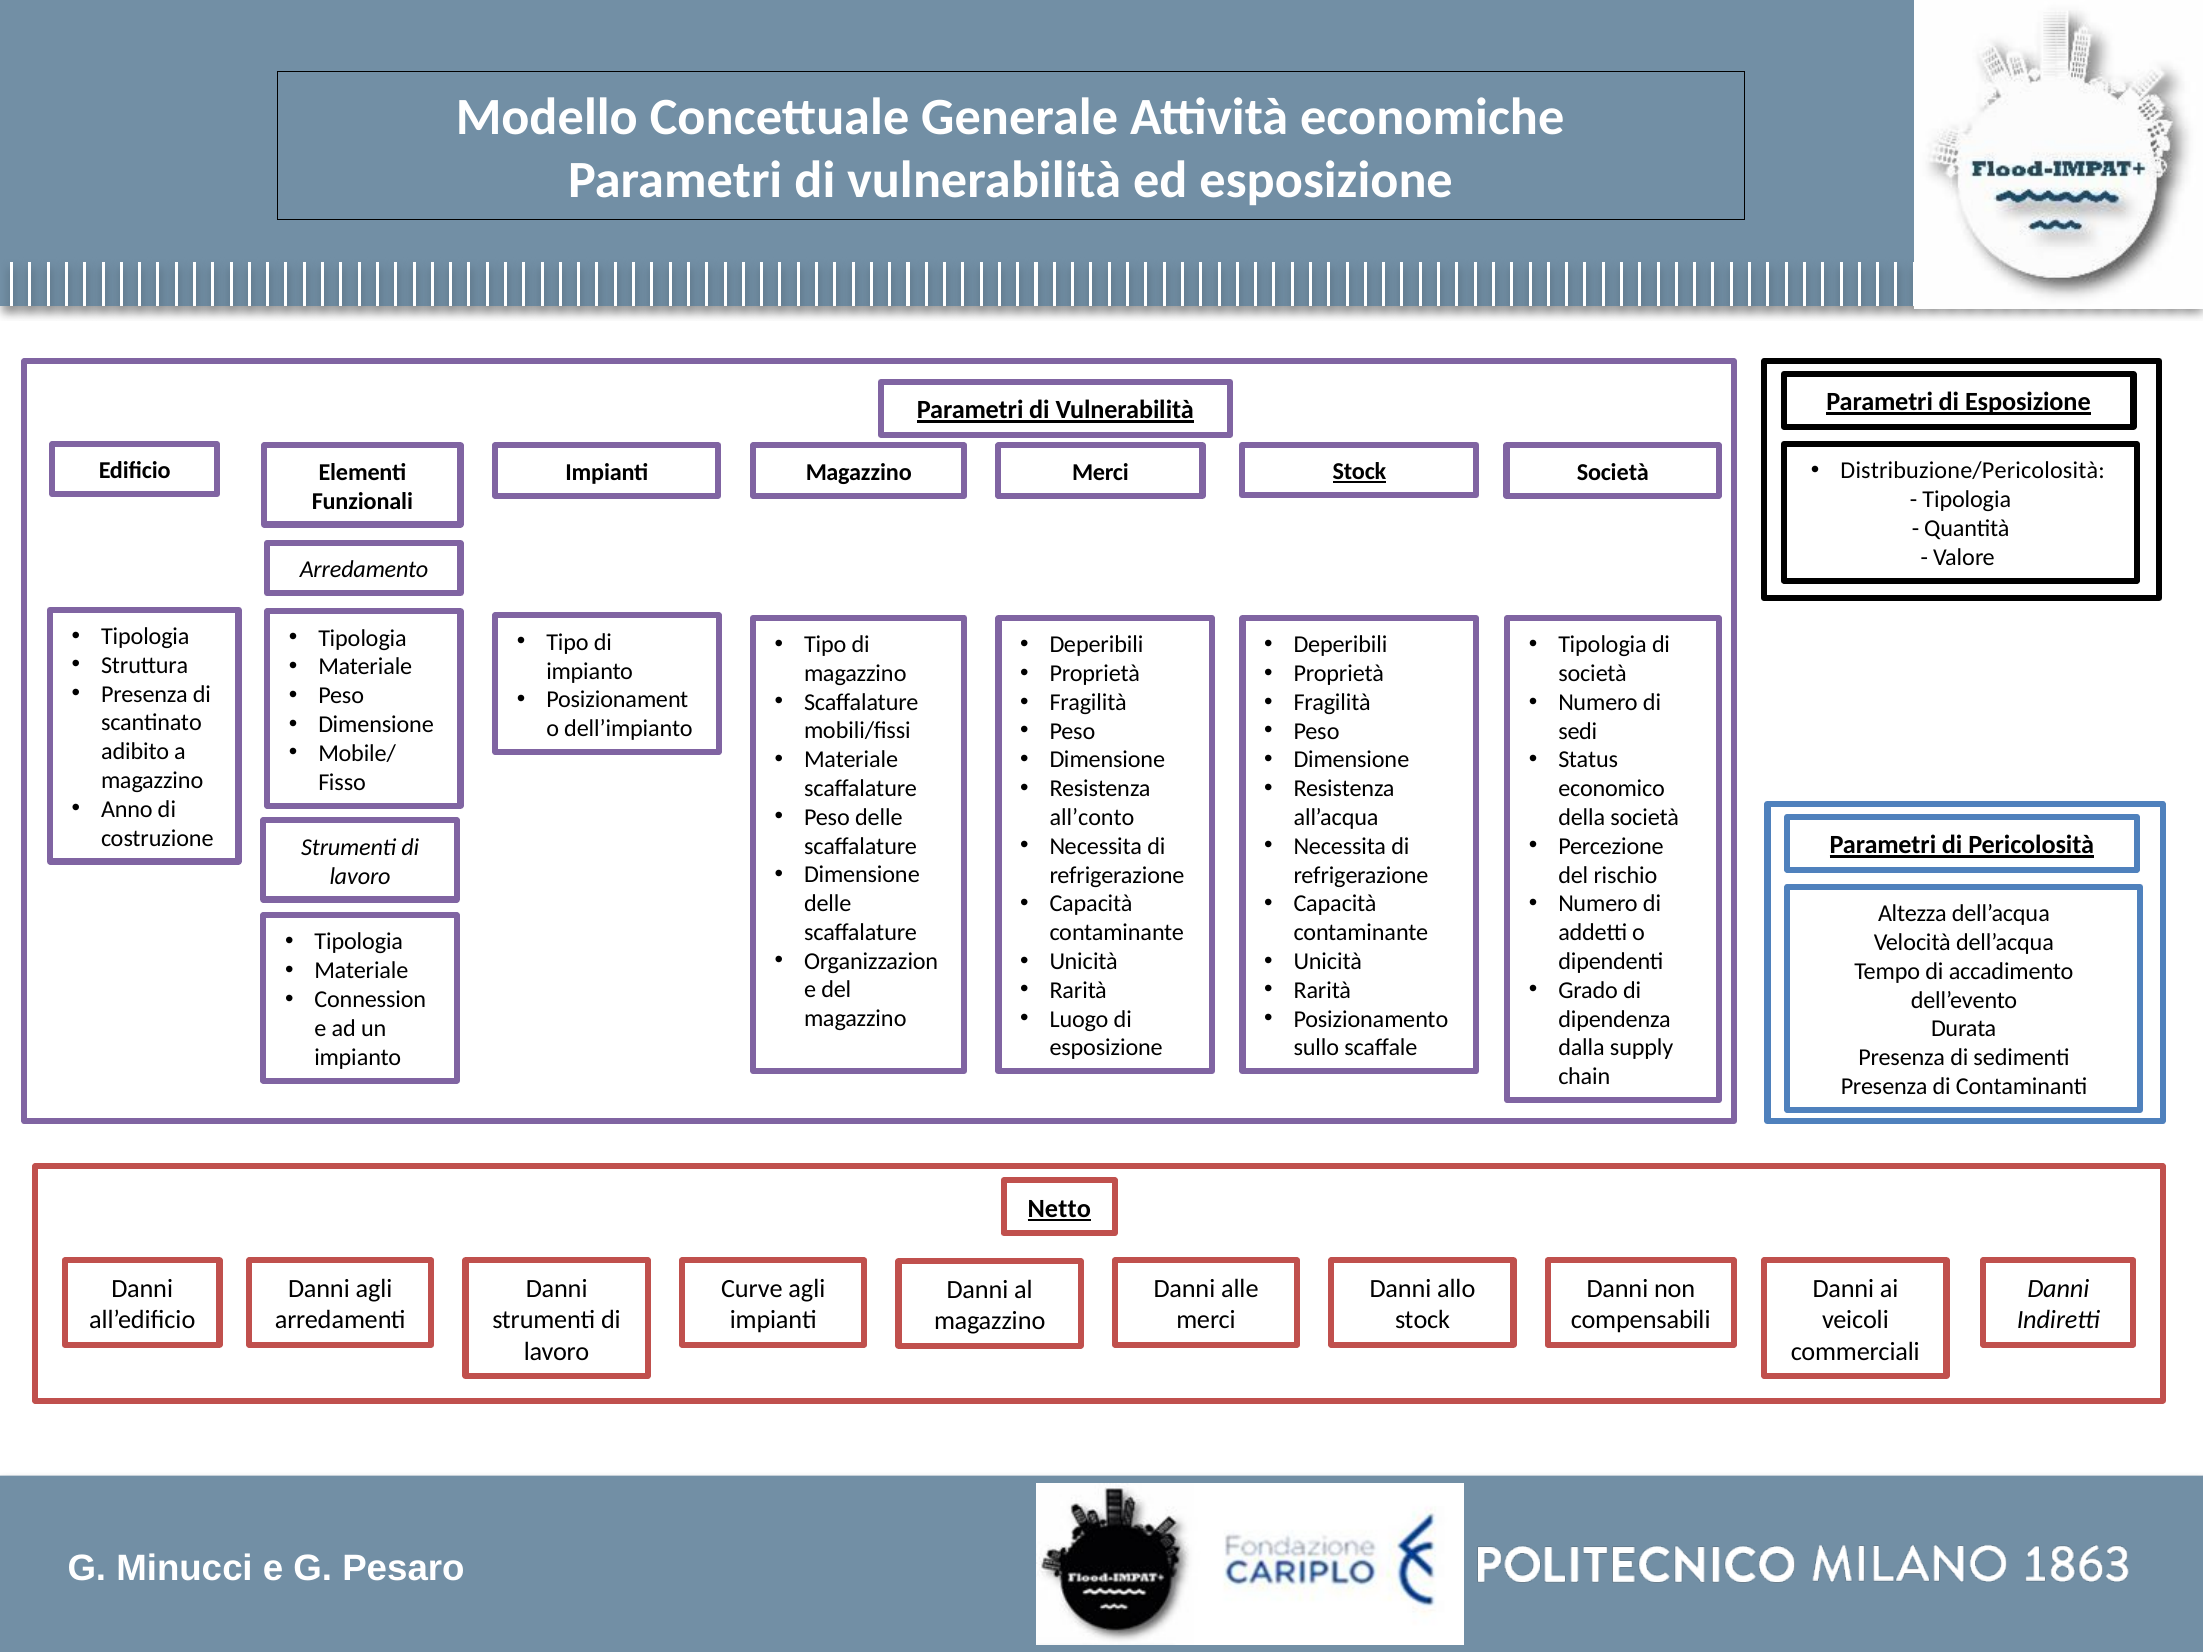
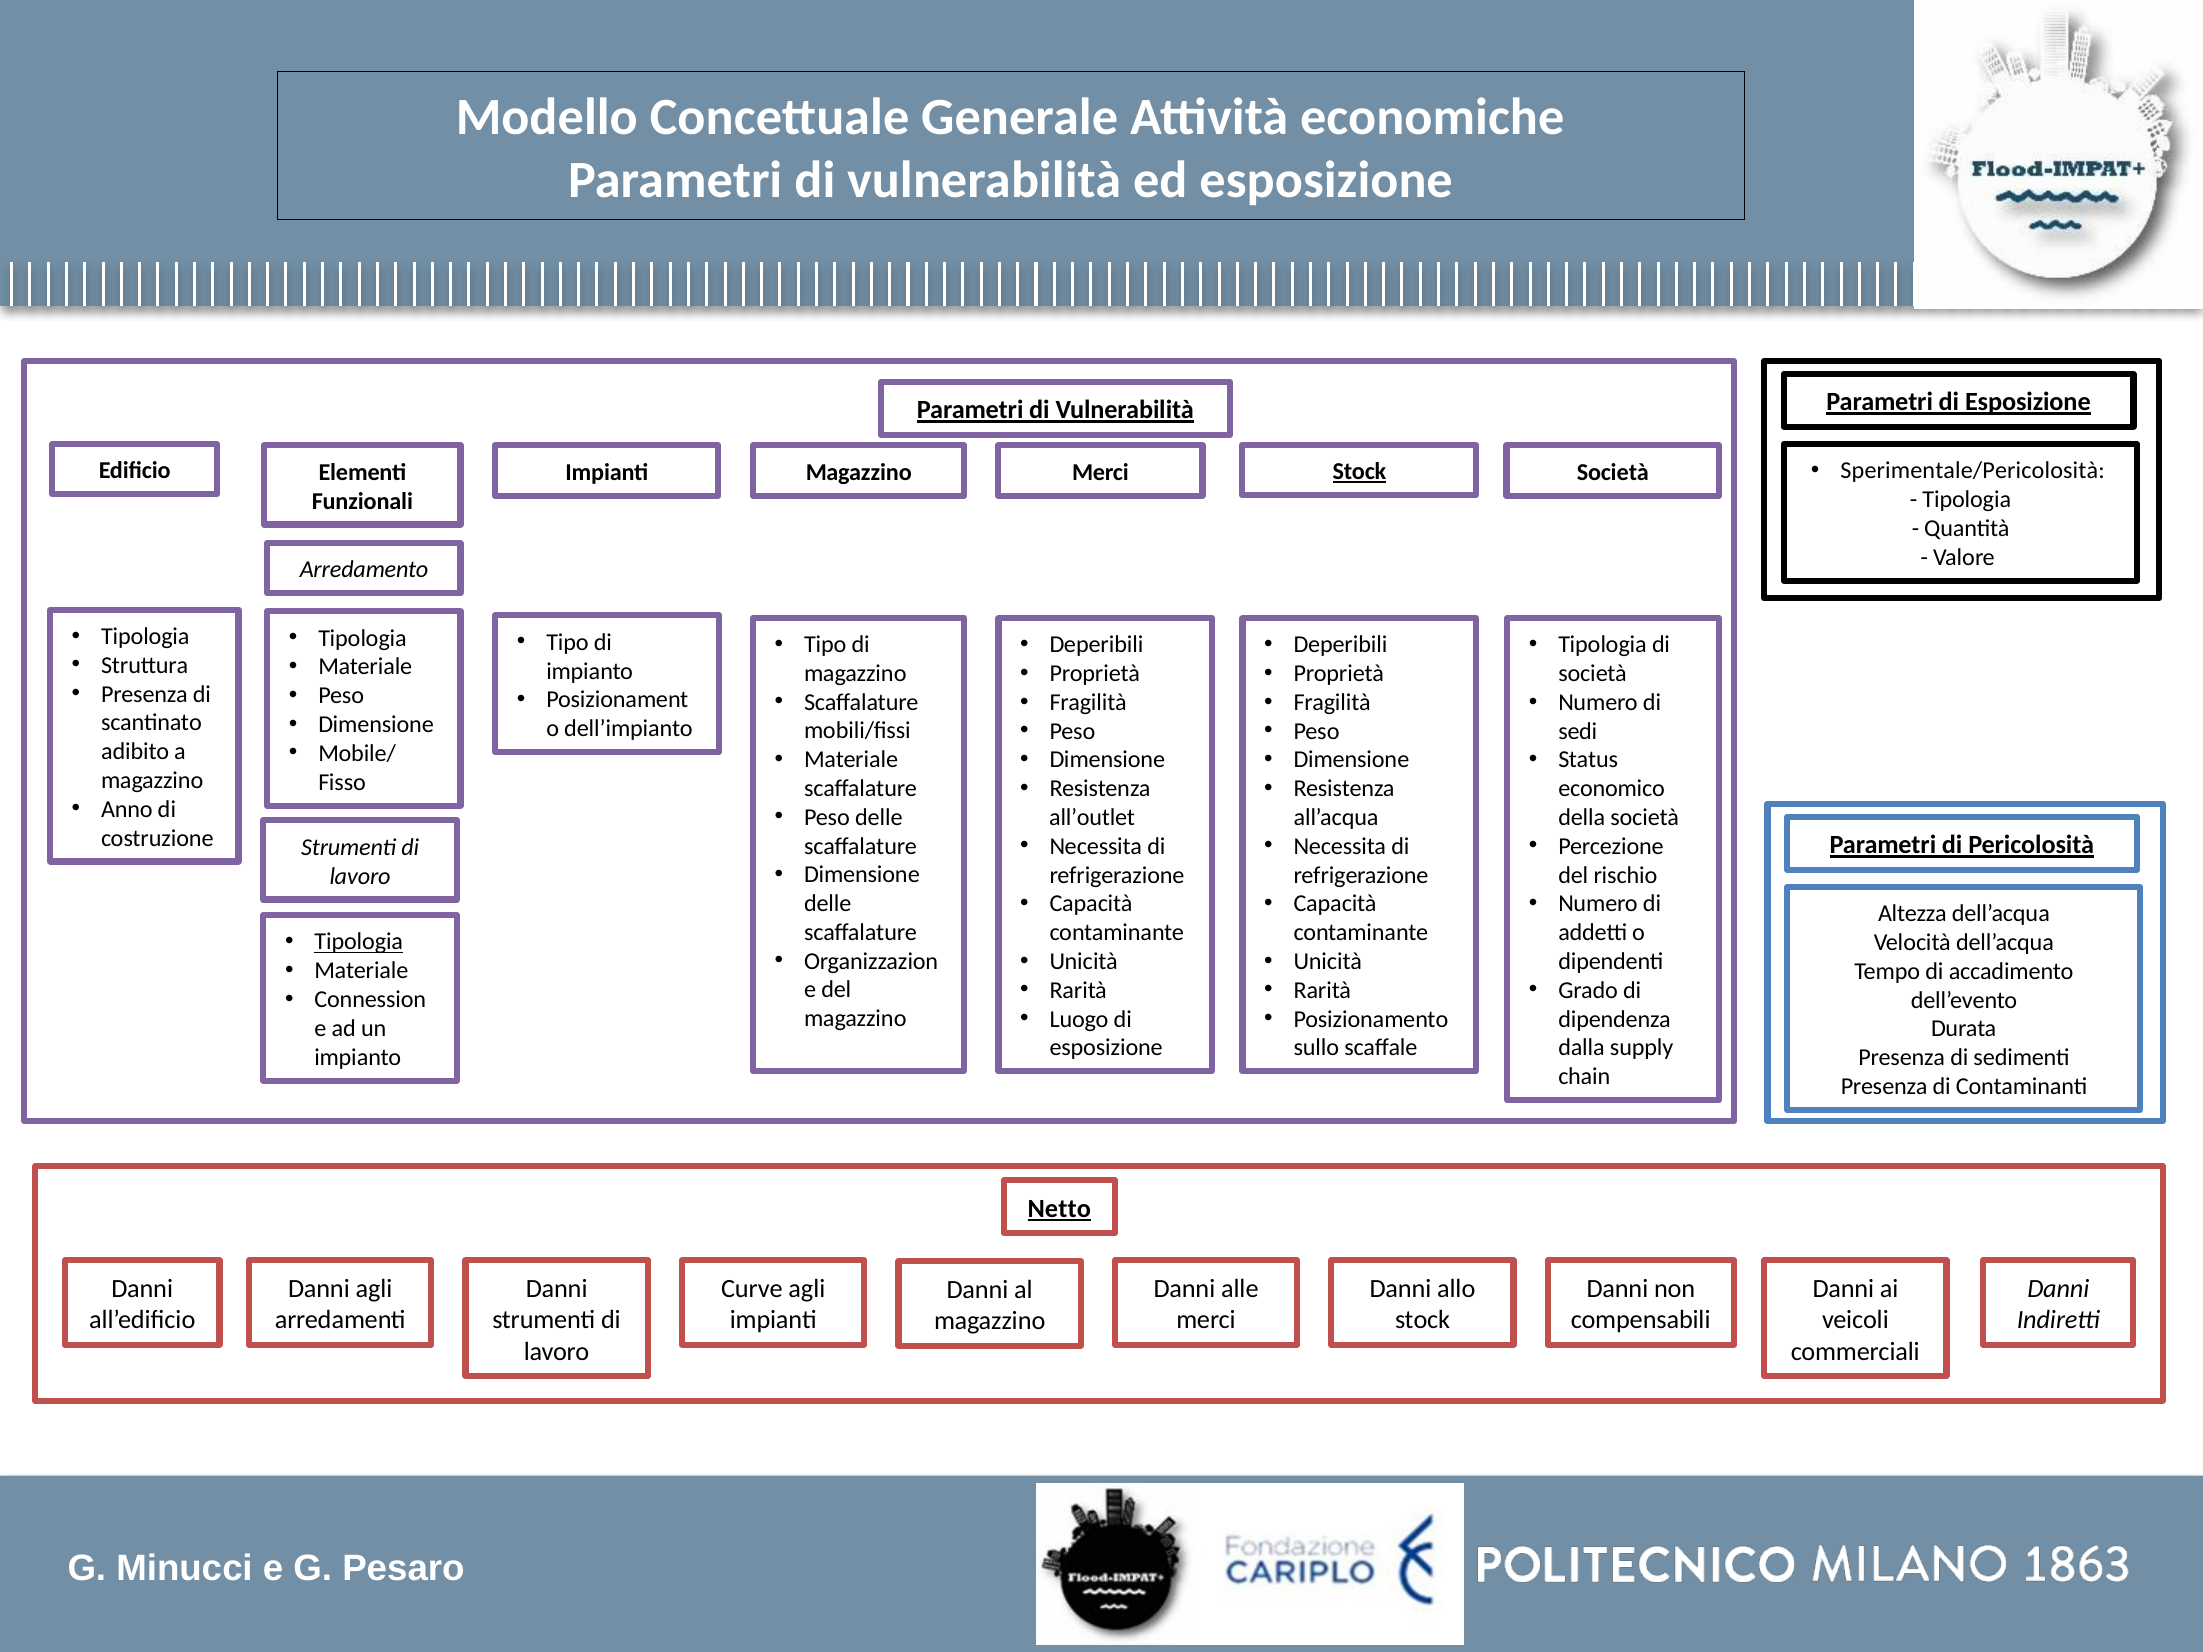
Distribuzione/Pericolosità: Distribuzione/Pericolosità -> Sperimentale/Pericolosità
all’conto: all’conto -> all’outlet
Tipologia at (359, 942) underline: none -> present
